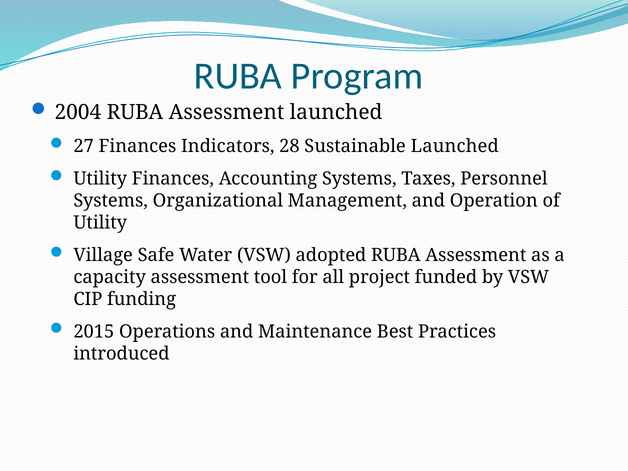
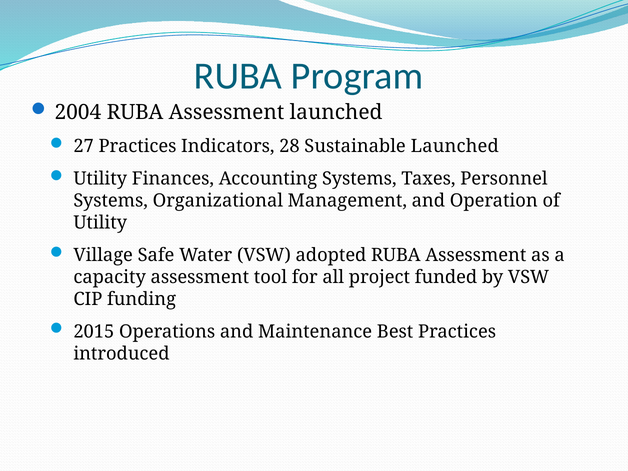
27 Finances: Finances -> Practices
